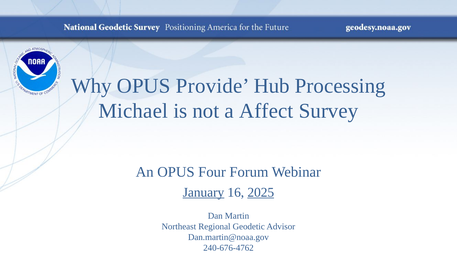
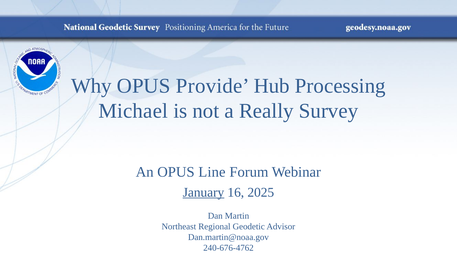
Affect: Affect -> Really
Four: Four -> Line
2025 underline: present -> none
